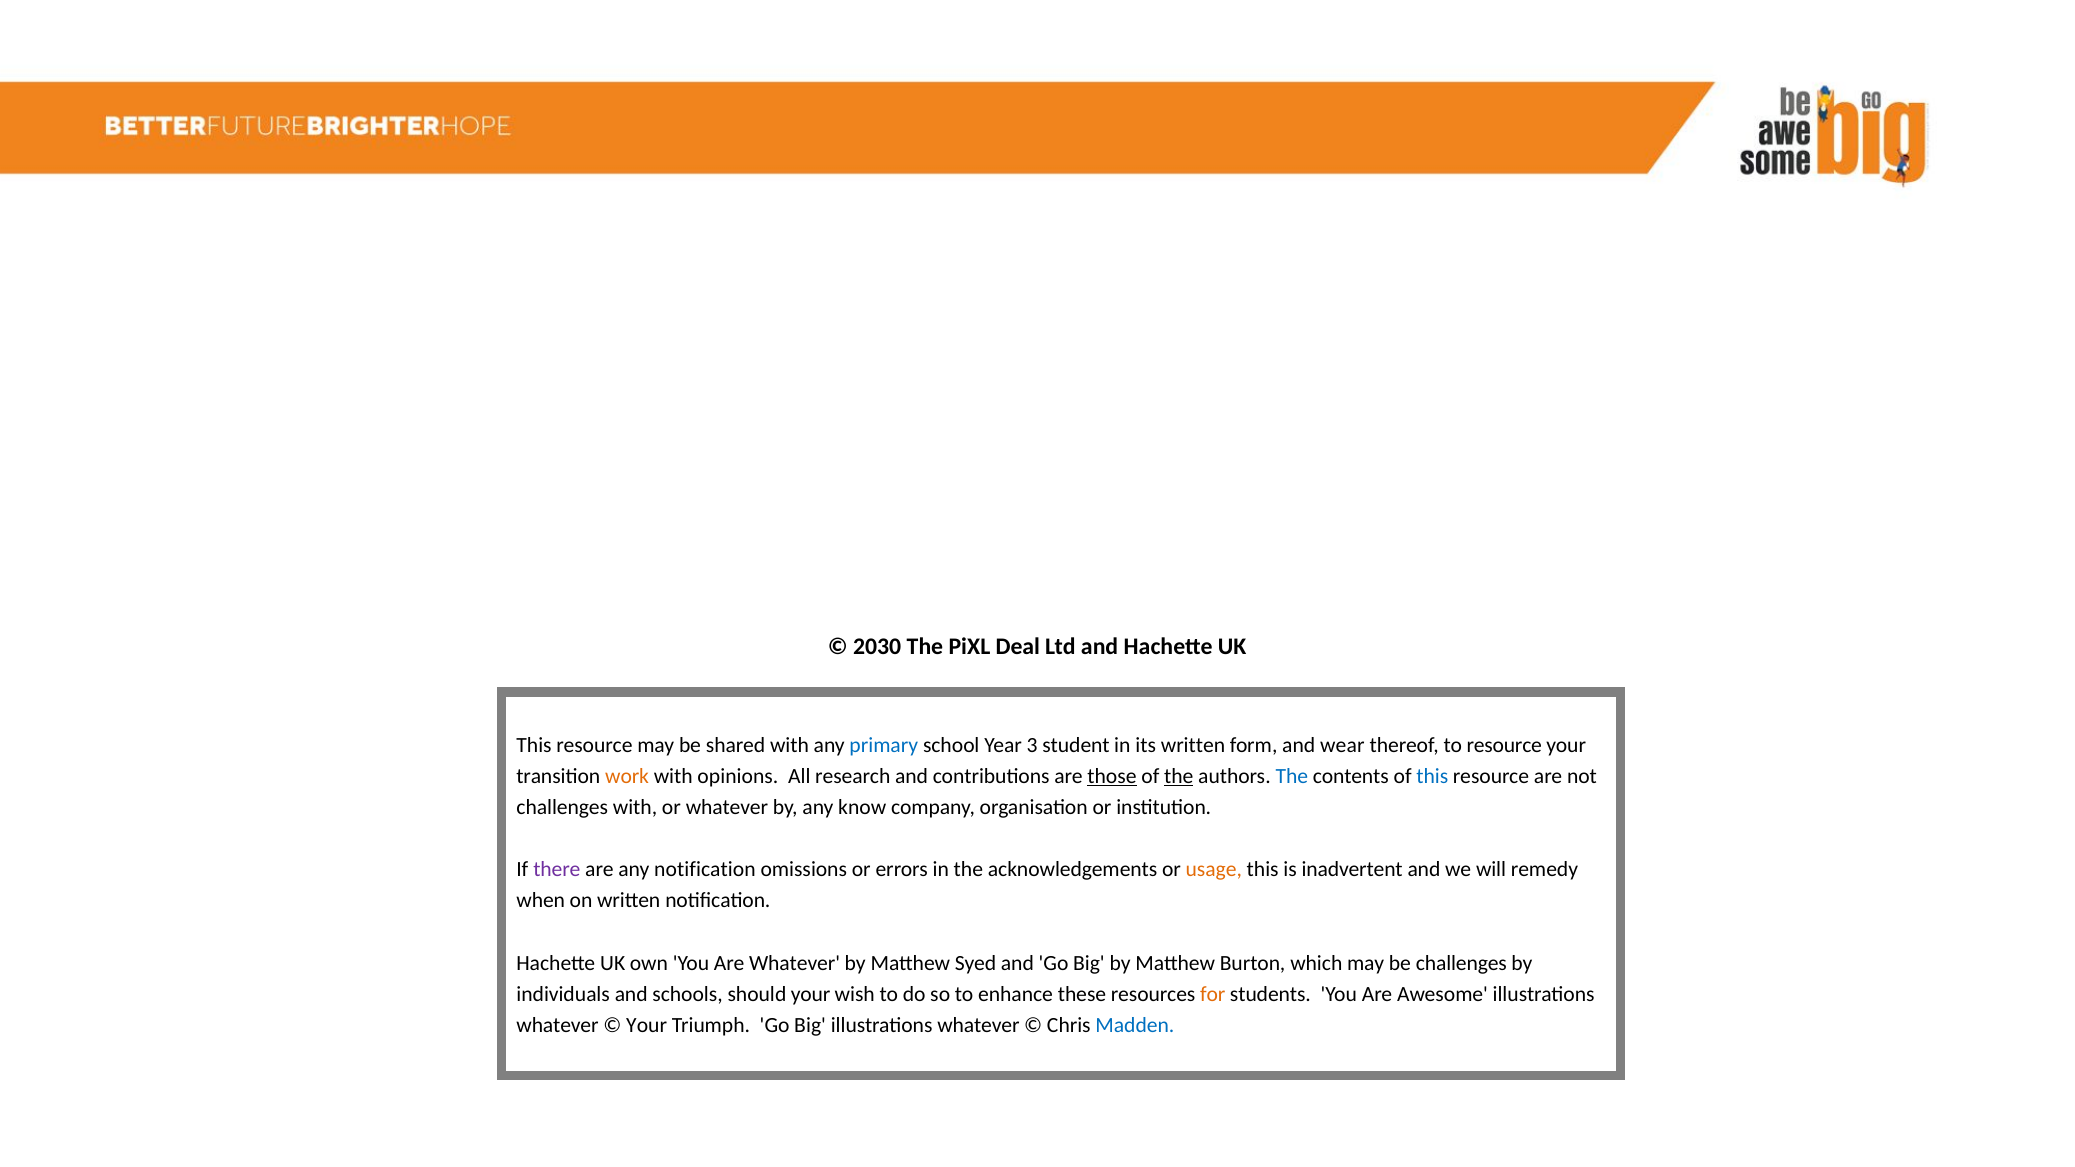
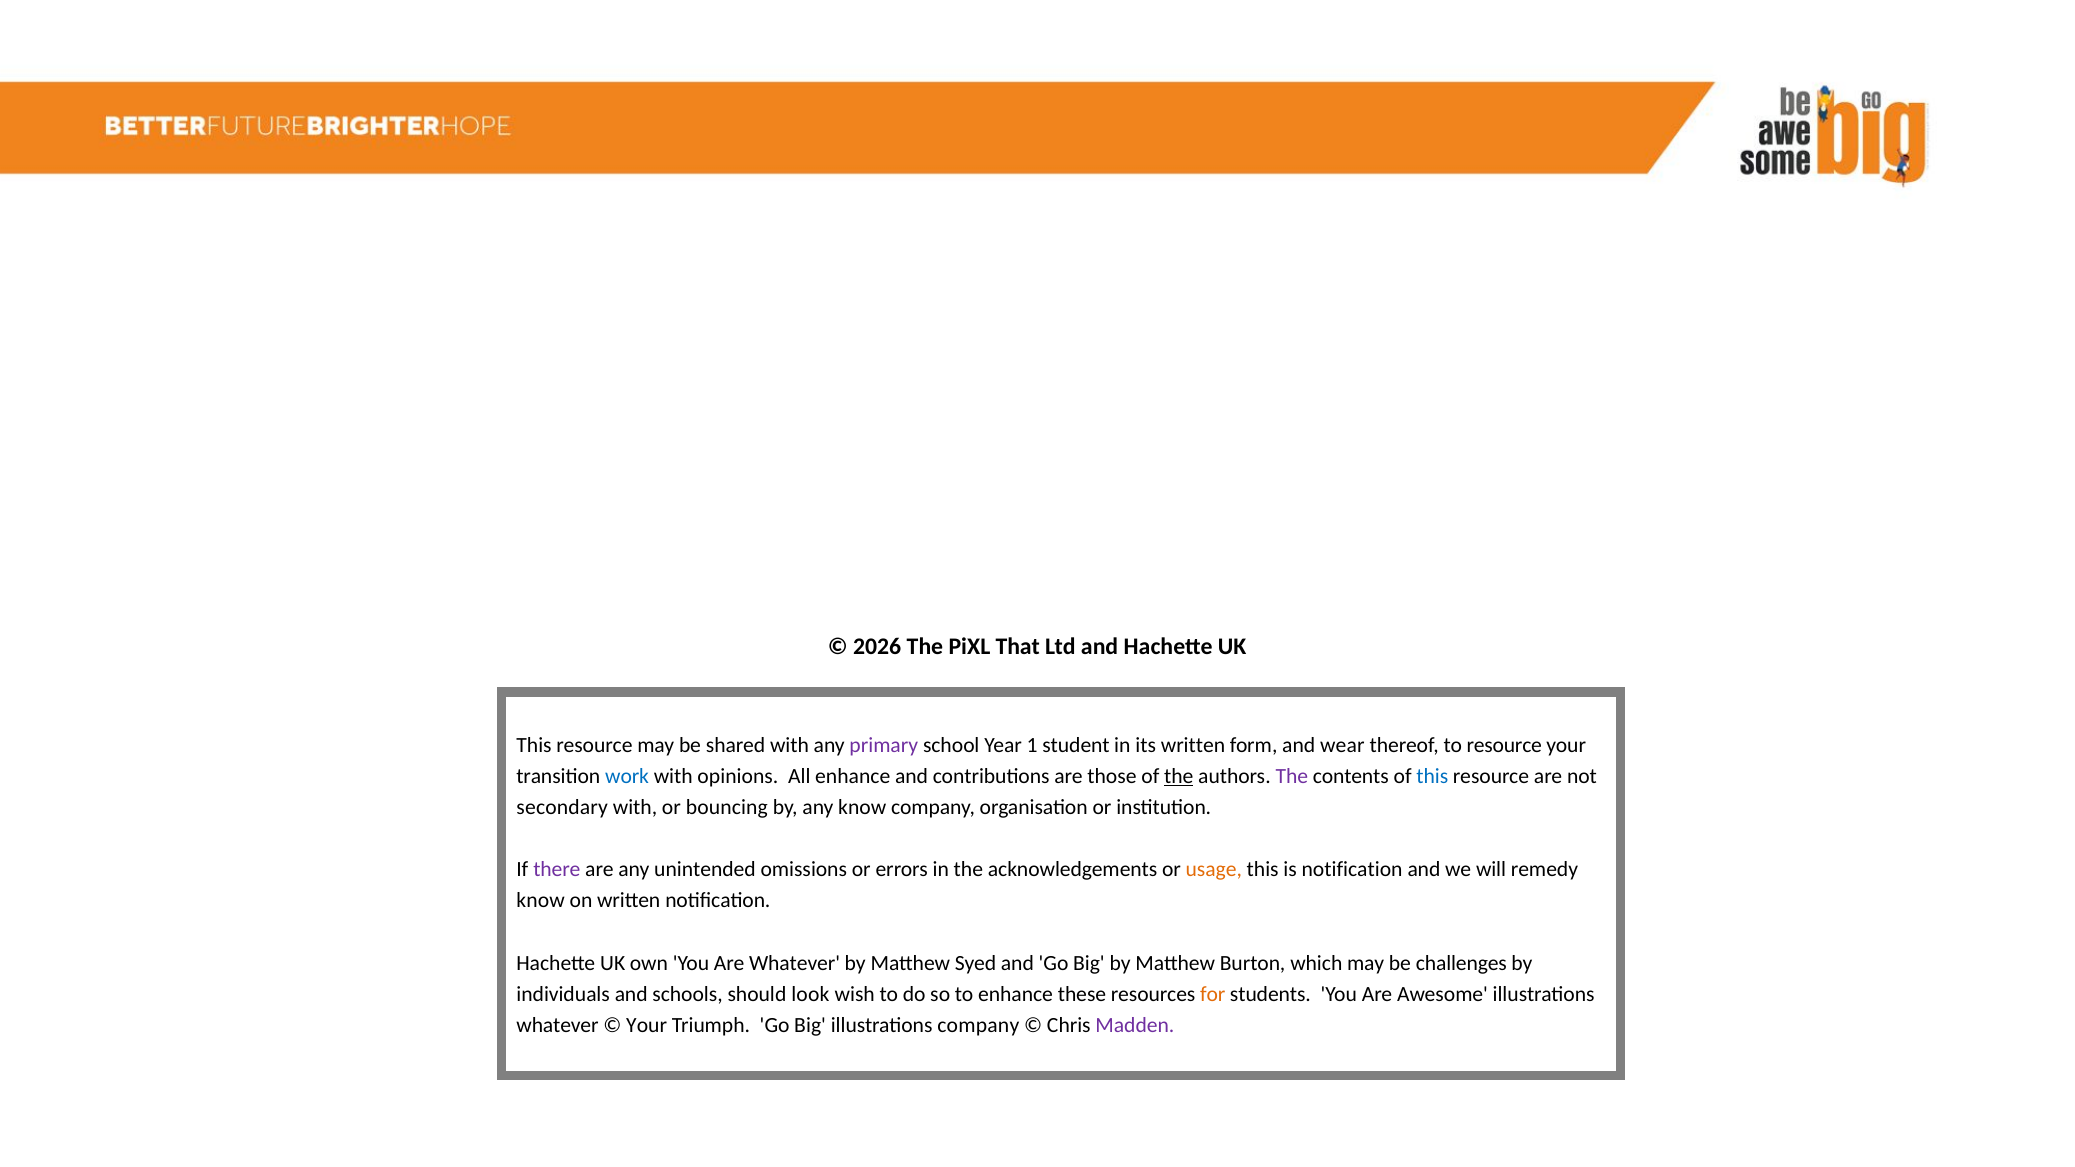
2030: 2030 -> 2026
Deal: Deal -> That
primary colour: blue -> purple
3: 3 -> 1
work colour: orange -> blue
All research: research -> enhance
those underline: present -> none
The at (1292, 776) colour: blue -> purple
challenges at (562, 808): challenges -> secondary
or whatever: whatever -> bouncing
any notification: notification -> unintended
is inadvertent: inadvertent -> notification
when at (541, 901): when -> know
should your: your -> look
Big illustrations whatever: whatever -> company
Madden colour: blue -> purple
